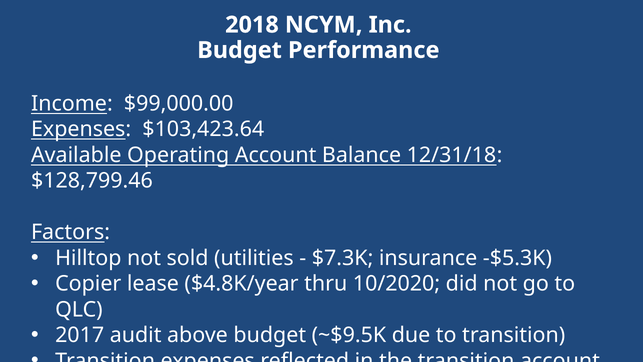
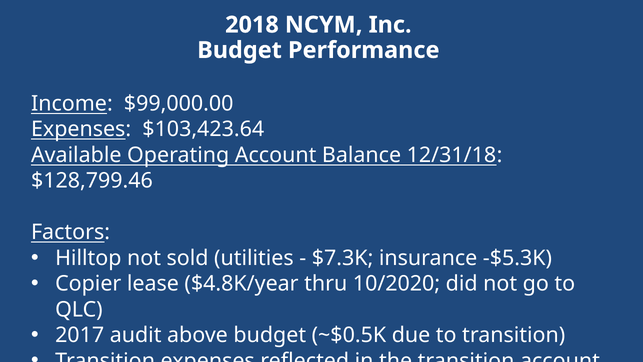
~$9.5K: ~$9.5K -> ~$0.5K
